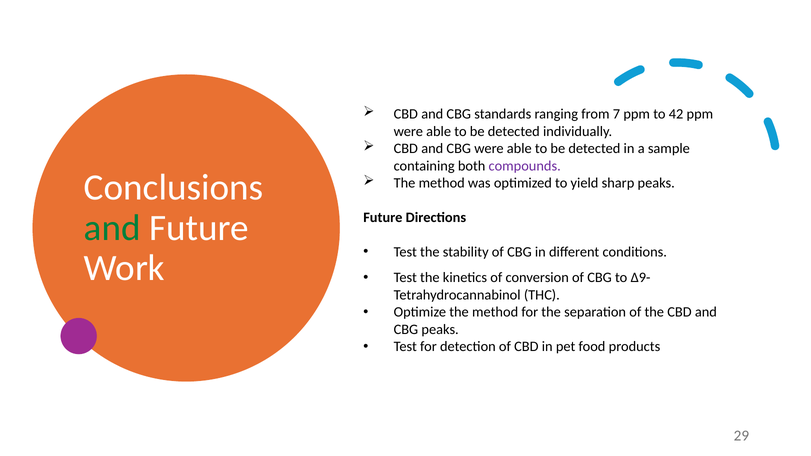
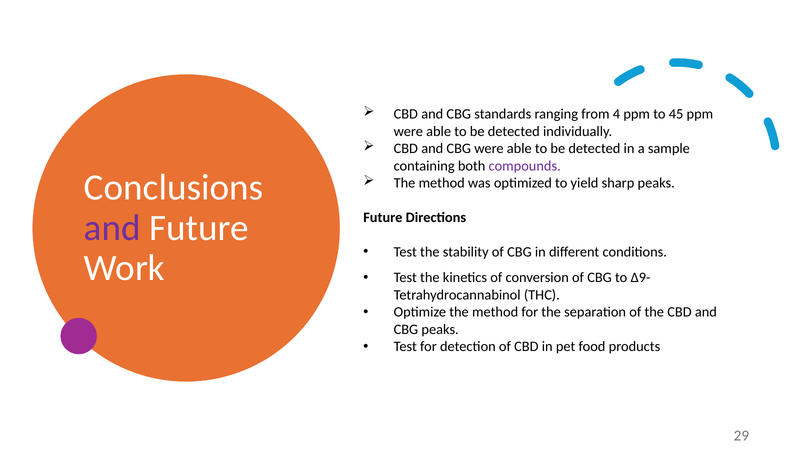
7: 7 -> 4
42: 42 -> 45
and at (112, 228) colour: green -> purple
